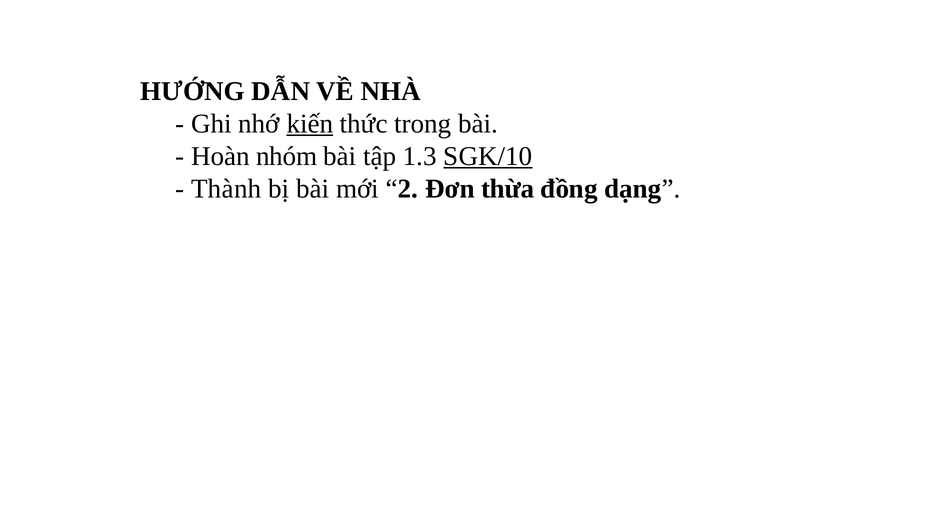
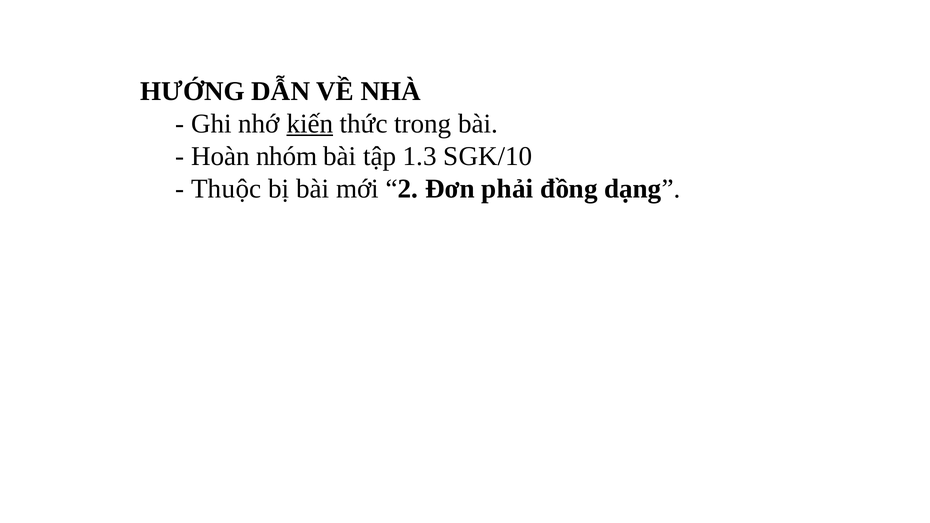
SGK/10 underline: present -> none
Thành: Thành -> Thuộc
thừa: thừa -> phải
